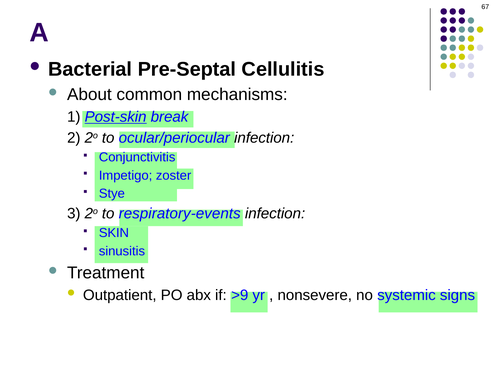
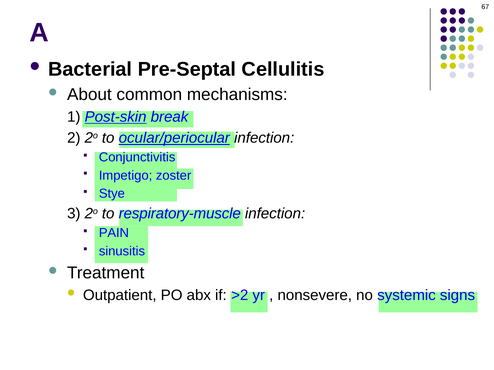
ocular/periocular underline: none -> present
respiratory-events: respiratory-events -> respiratory-muscle
SKIN: SKIN -> PAIN
>9: >9 -> >2
